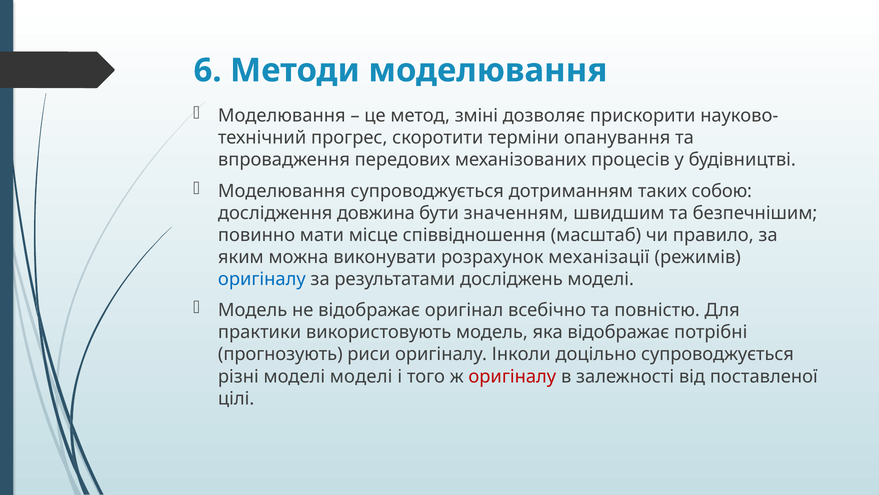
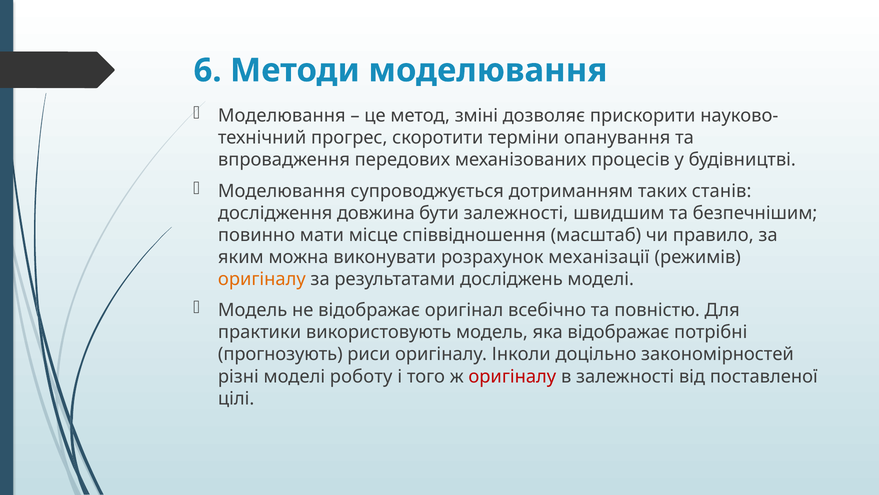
собою: собою -> станів
бути значенням: значенням -> залежності
оригіналу at (262, 279) colour: blue -> orange
доцільно супроводжується: супроводжується -> закономірностей
моделі моделі: моделі -> роботу
